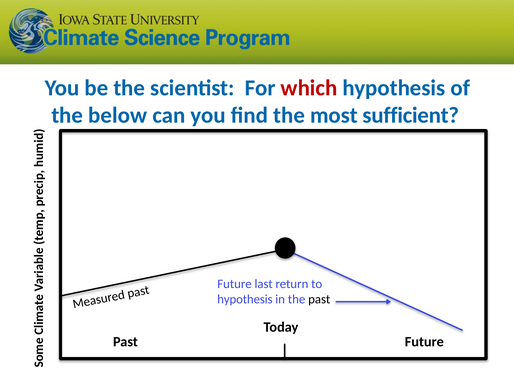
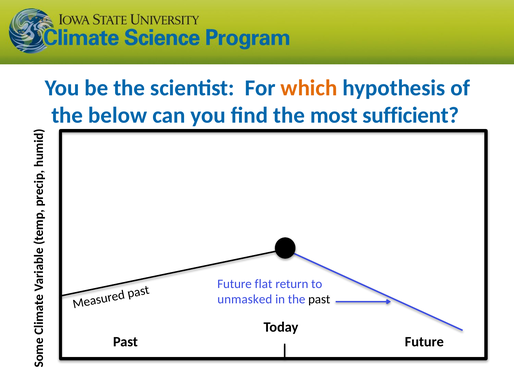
which colour: red -> orange
last: last -> flat
hypothesis at (245, 300): hypothesis -> unmasked
